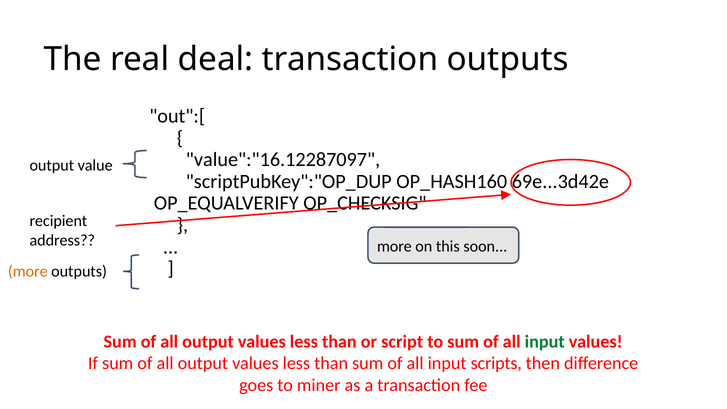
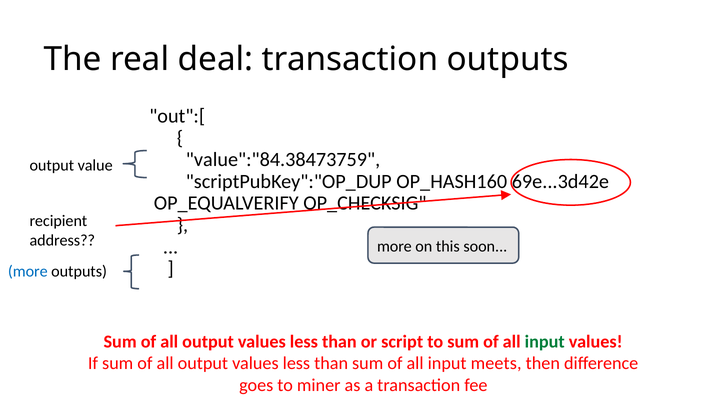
value":"16.12287097: value":"16.12287097 -> value":"84.38473759
more at (28, 271) colour: orange -> blue
scripts: scripts -> meets
